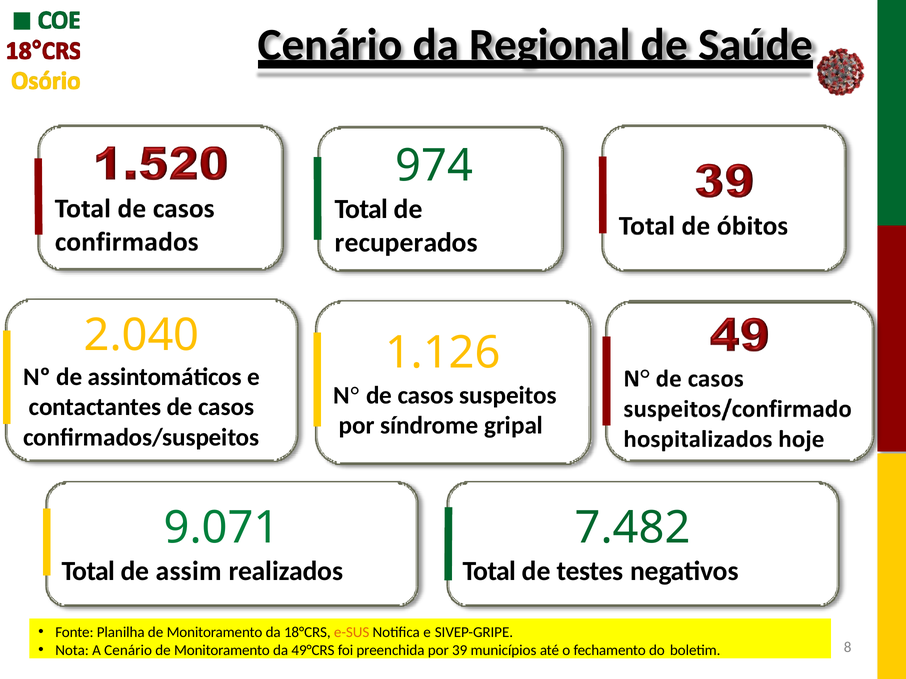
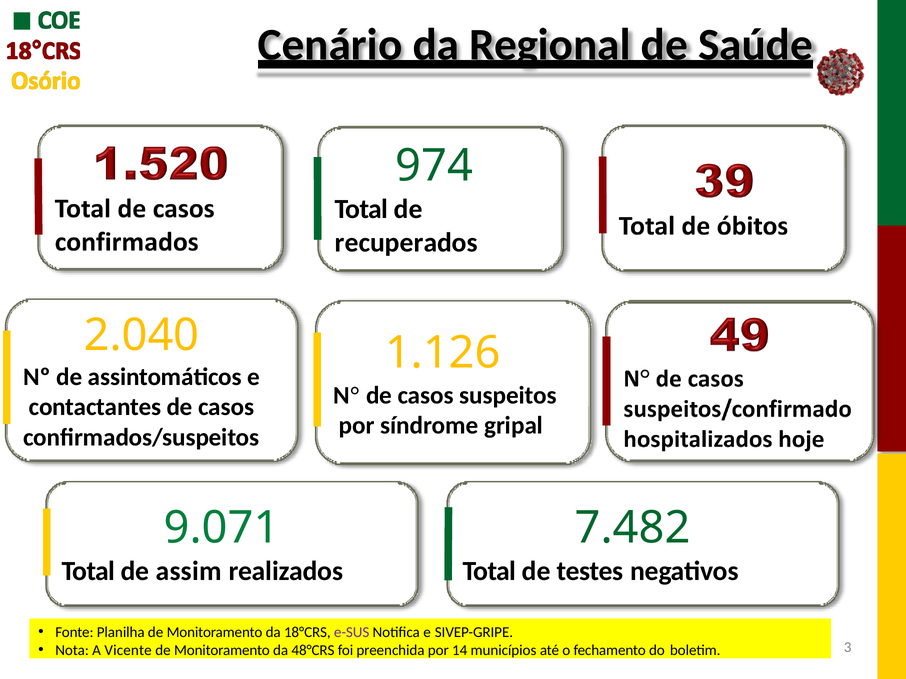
e-SUS colour: orange -> purple
A Cenário: Cenário -> Vicente
49°CRS: 49°CRS -> 48°CRS
39: 39 -> 14
8: 8 -> 3
